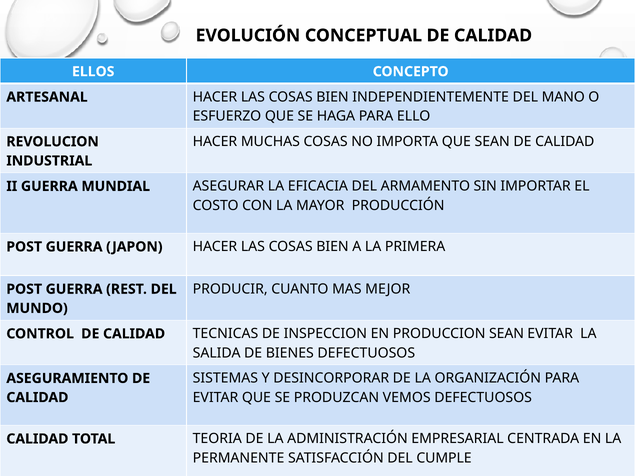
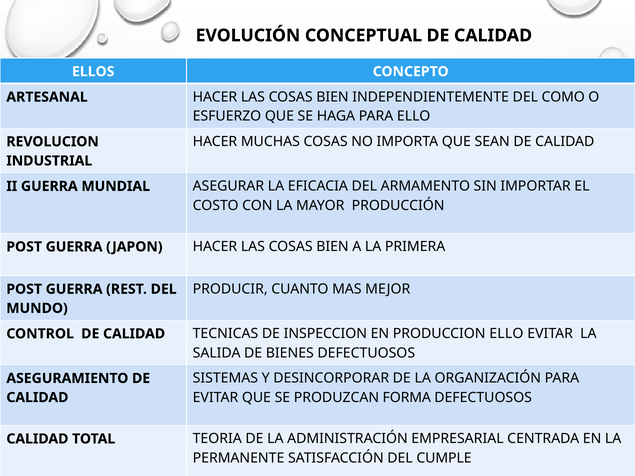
MANO: MANO -> COMO
PRODUCCION SEAN: SEAN -> ELLO
VEMOS: VEMOS -> FORMA
